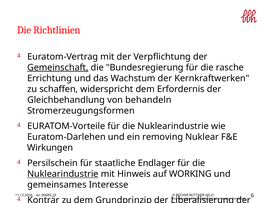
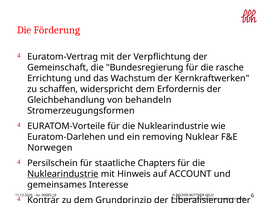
Richtlinien: Richtlinien -> Förderung
Gemeinschaft underline: present -> none
Wirkungen: Wirkungen -> Norwegen
Endlager: Endlager -> Chapters
WORKING: WORKING -> ACCOUNT
